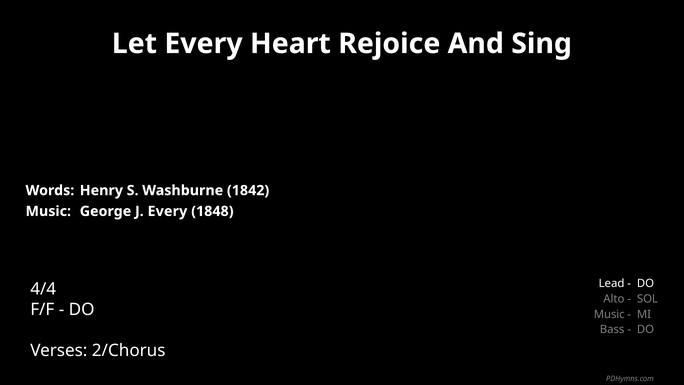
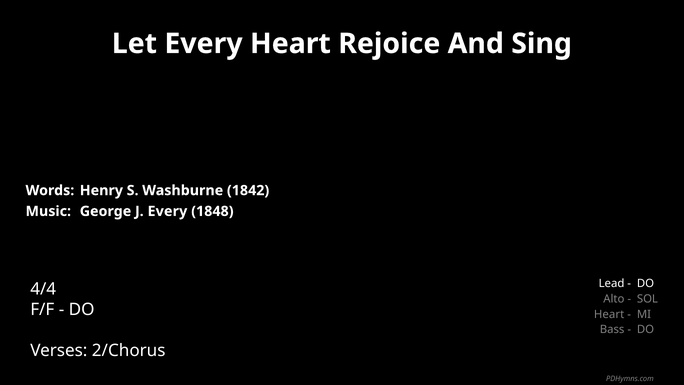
Music at (609, 314): Music -> Heart
